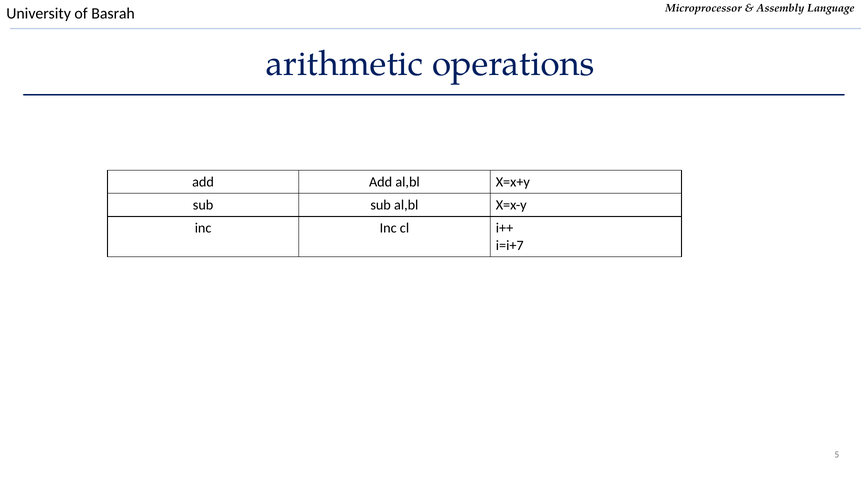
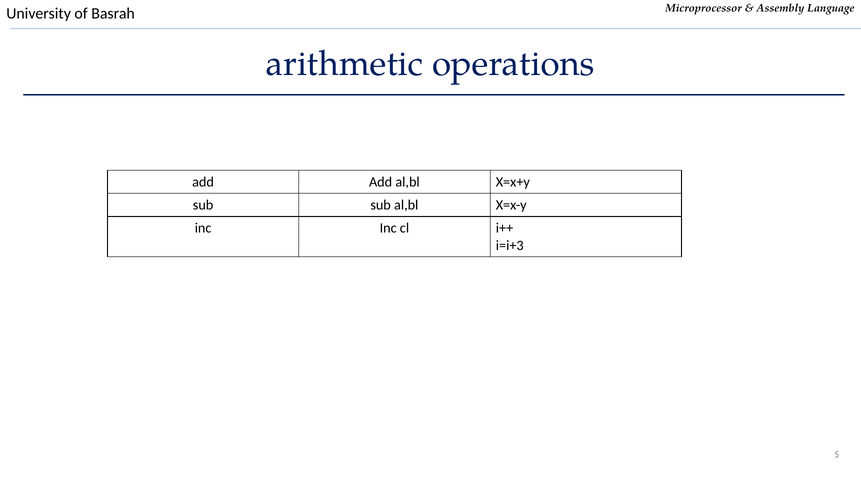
i=i+7: i=i+7 -> i=i+3
